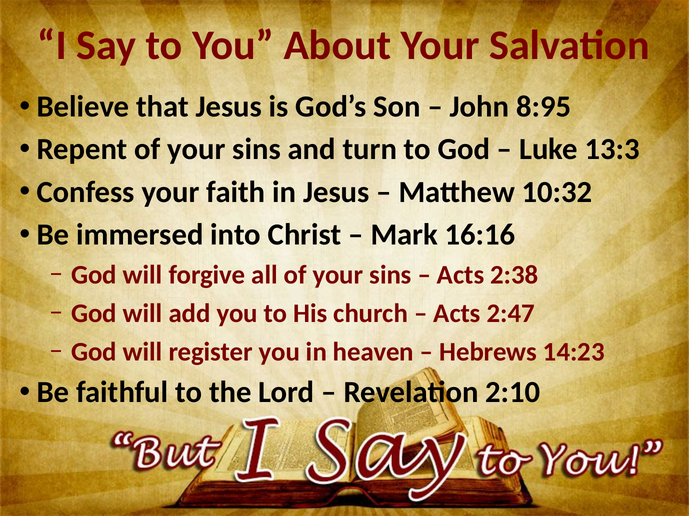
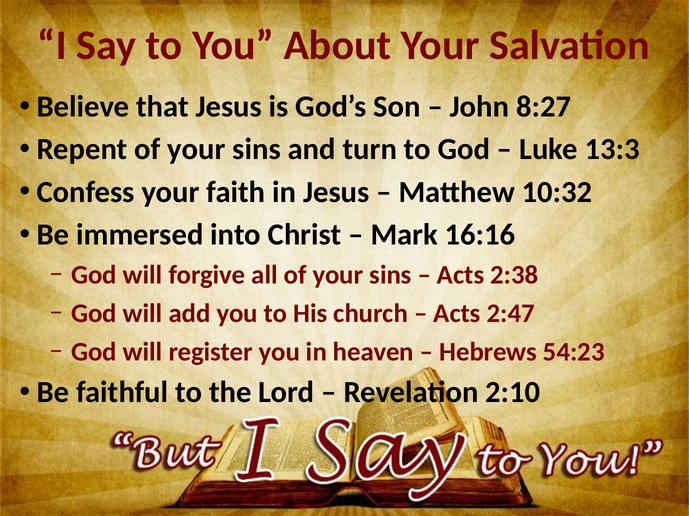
8:95: 8:95 -> 8:27
14:23: 14:23 -> 54:23
